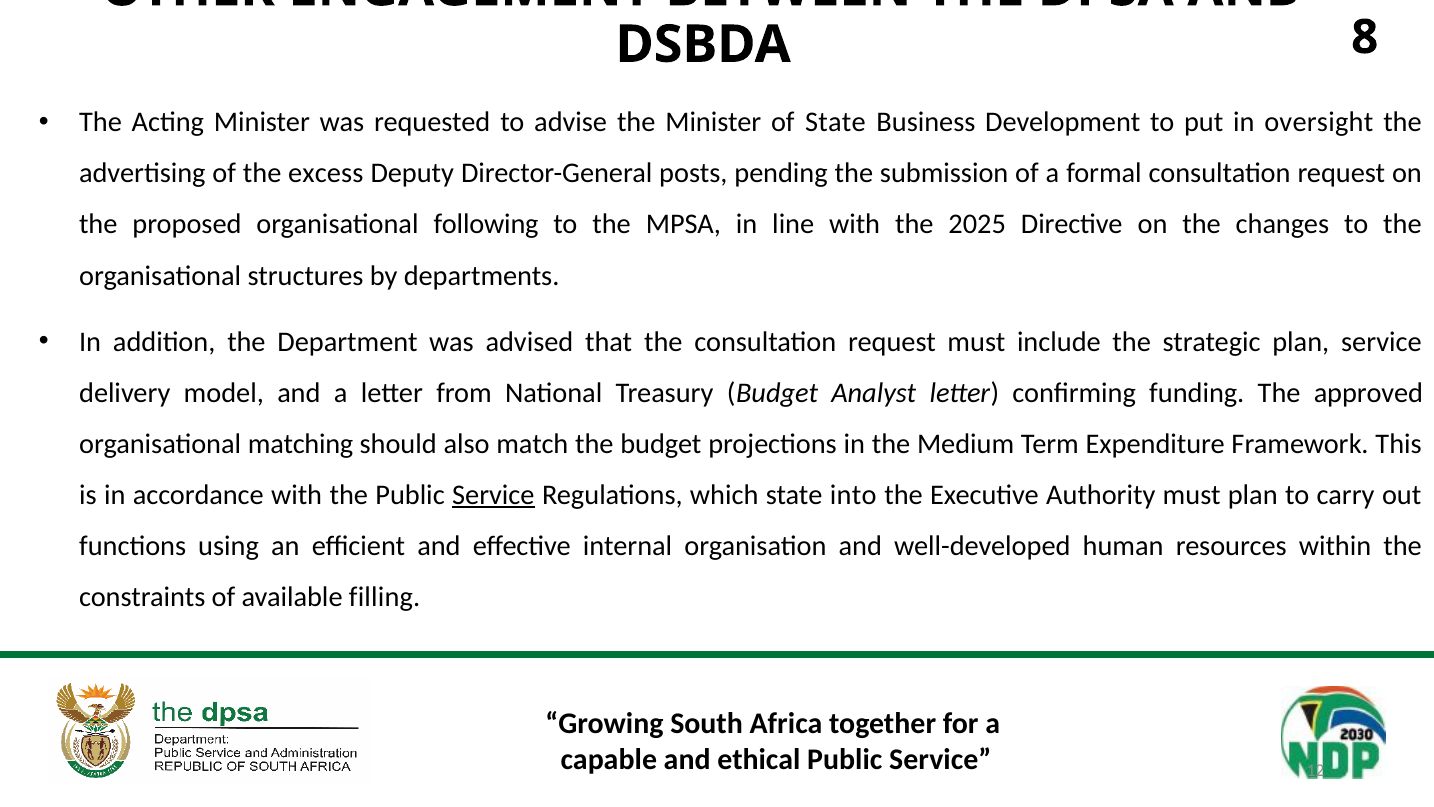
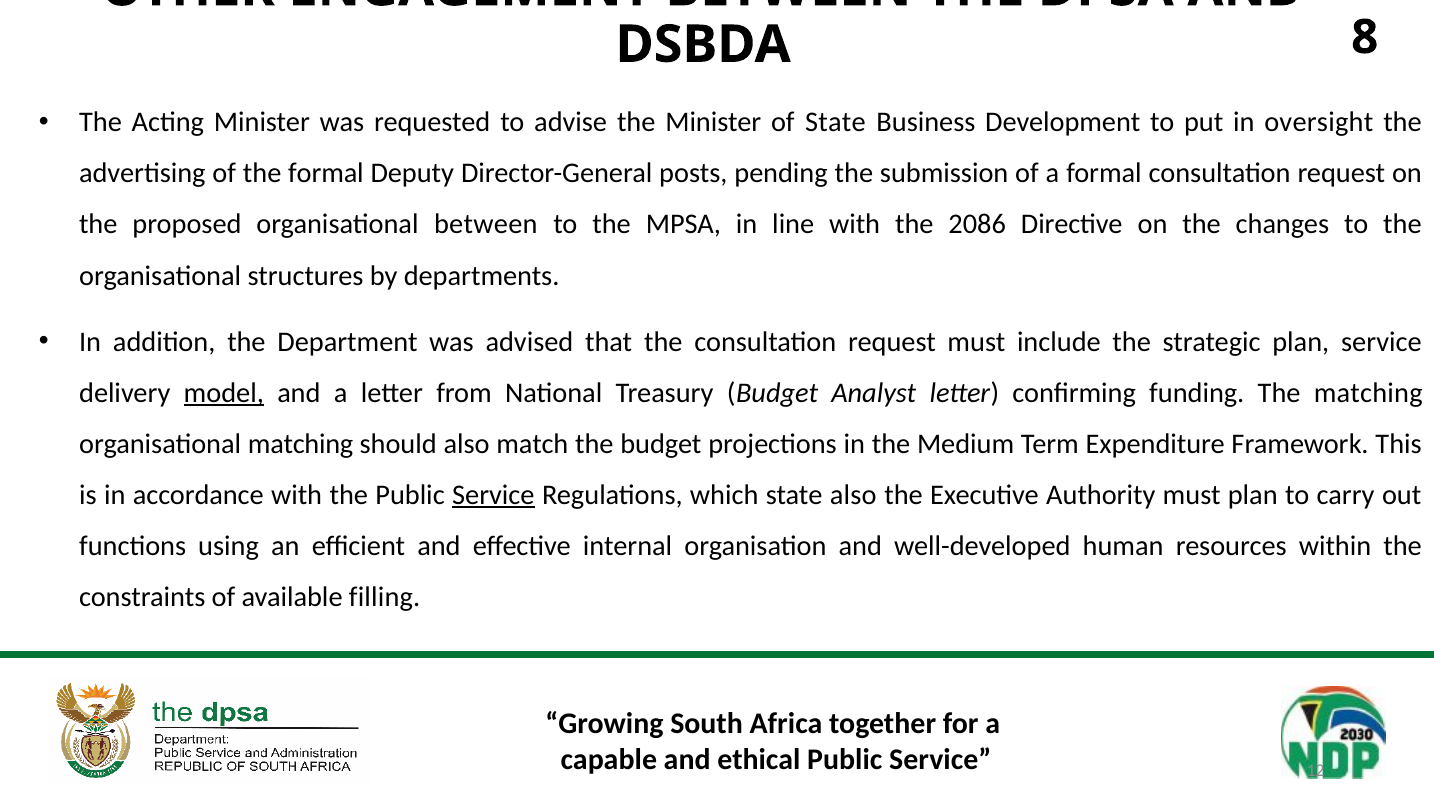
the excess: excess -> formal
organisational following: following -> between
2025: 2025 -> 2086
model underline: none -> present
The approved: approved -> matching
state into: into -> also
